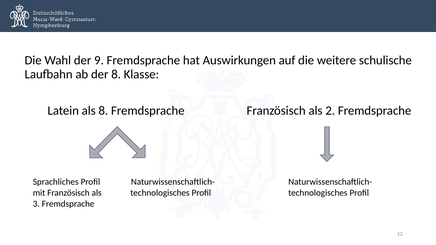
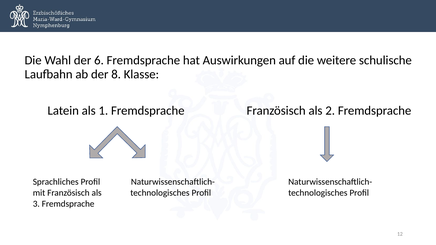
9: 9 -> 6
als 8: 8 -> 1
